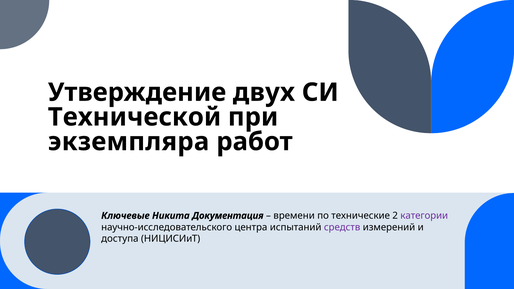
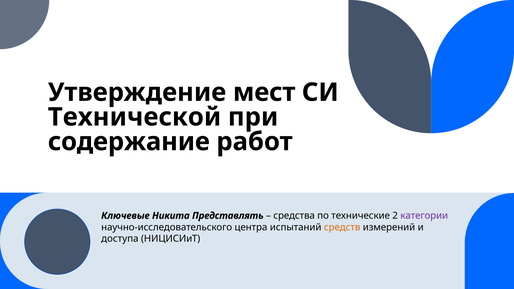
двух: двух -> мест
экземпляра: экземпляра -> содержание
Документация: Документация -> Представлять
времени: времени -> средства
средств colour: purple -> orange
